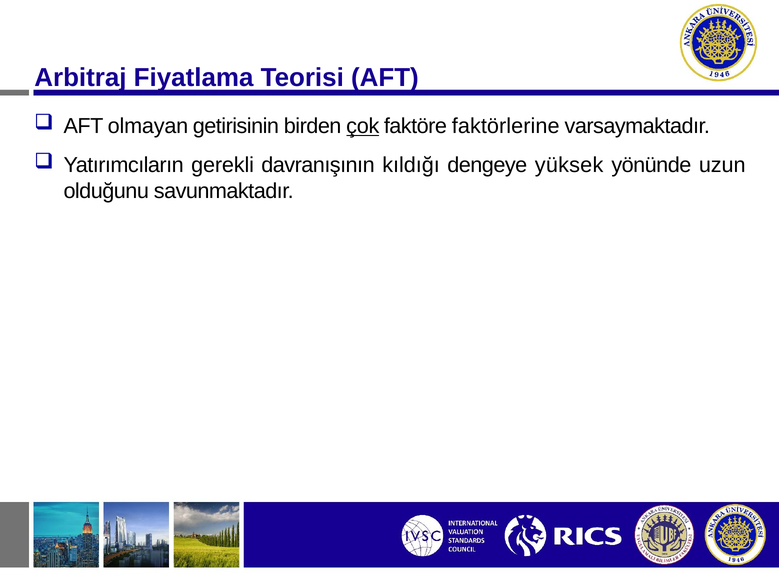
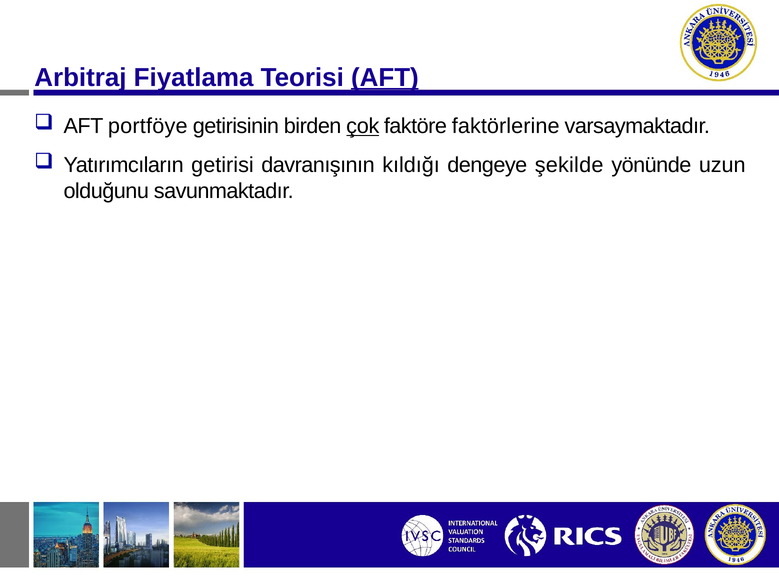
AFT at (385, 78) underline: none -> present
olmayan: olmayan -> portföye
gerekli: gerekli -> getirisi
yüksek: yüksek -> şekilde
